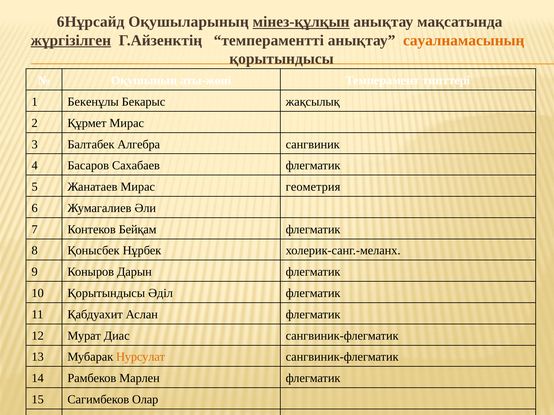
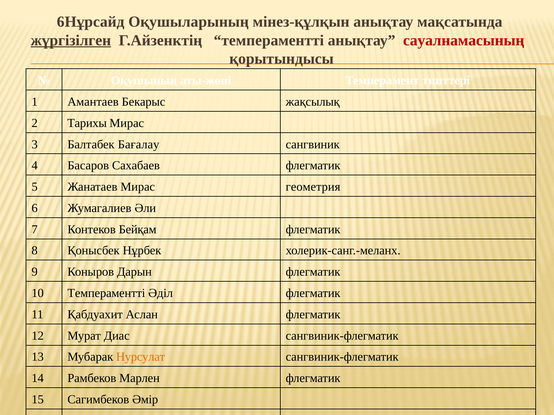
мінез-құлқын underline: present -> none
сауалнамасының colour: orange -> red
Бекенұлы: Бекенұлы -> Амантаев
Құрмет: Құрмет -> Тарихы
Алгебра: Алгебра -> Бағалау
10 Қорытындысы: Қорытындысы -> Темпераментті
Олар: Олар -> Әмір
